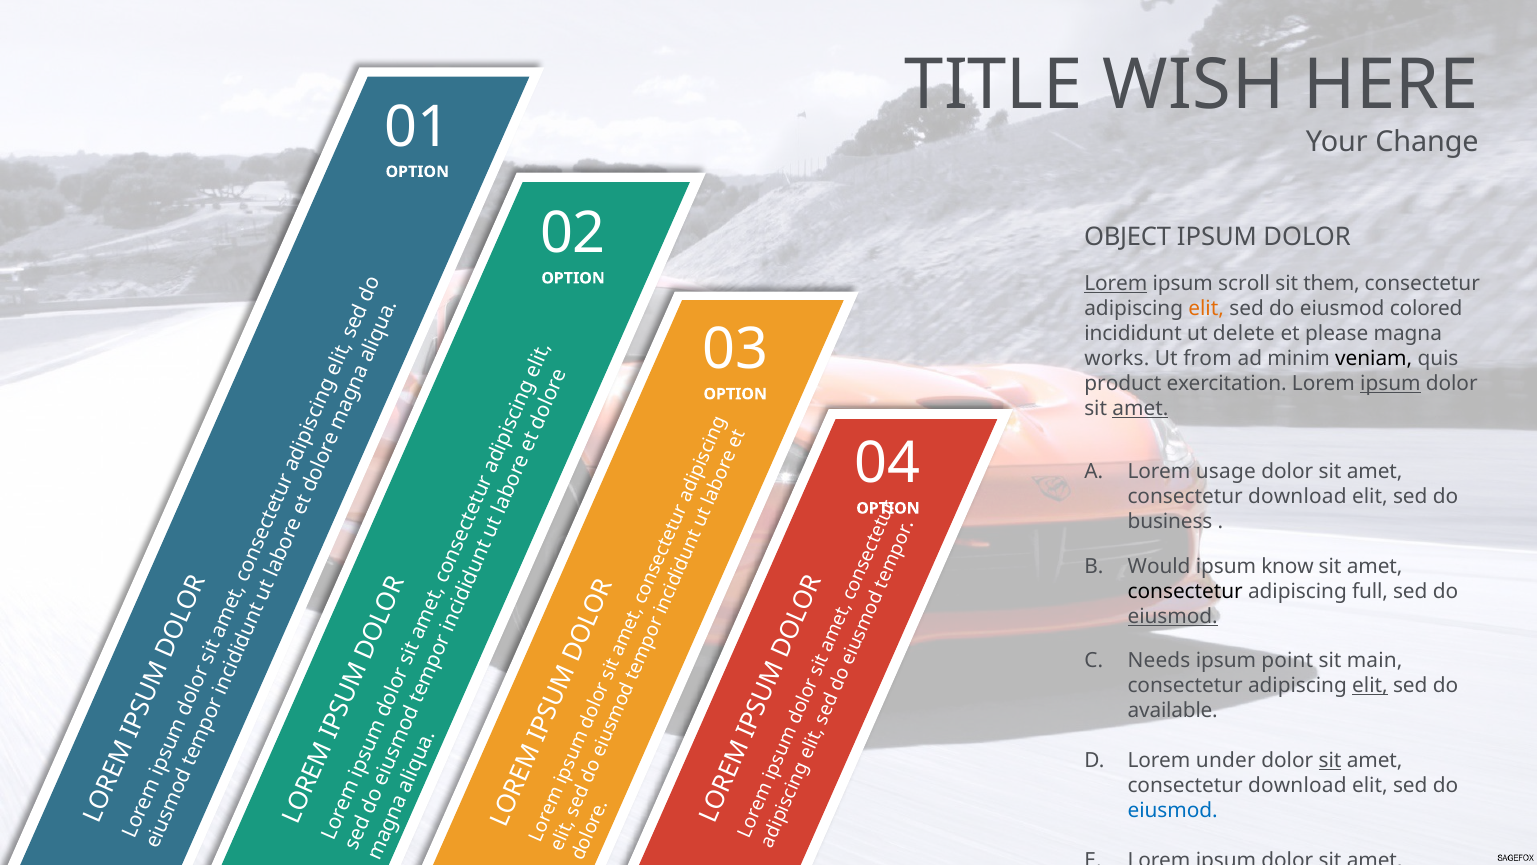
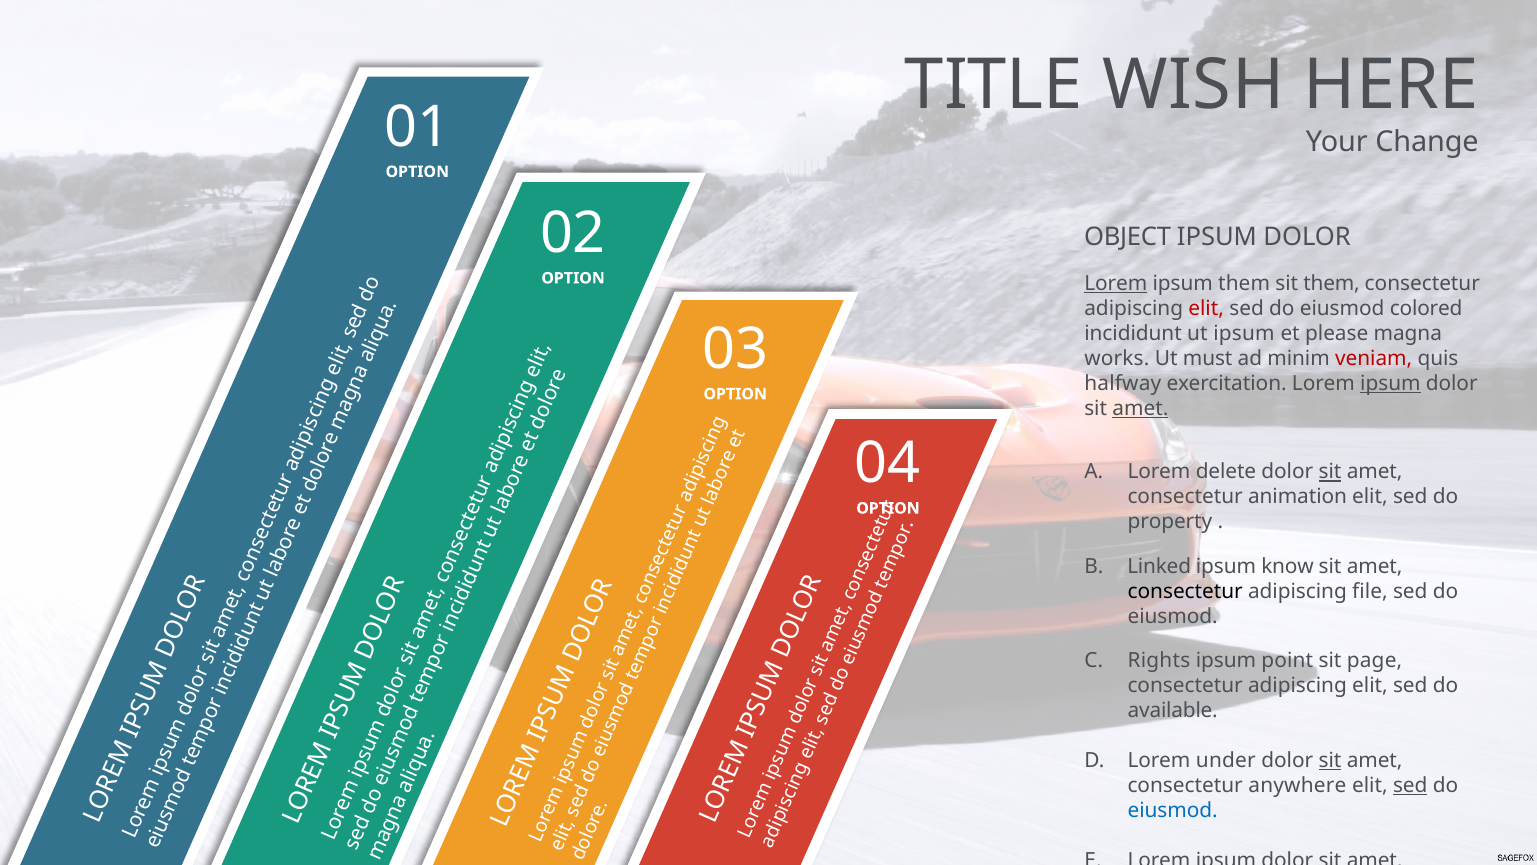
ipsum scroll: scroll -> them
elit at (1206, 308) colour: orange -> red
ut delete: delete -> ipsum
from: from -> must
veniam colour: black -> red
product: product -> halfway
usage: usage -> delete
sit at (1330, 472) underline: none -> present
download at (1297, 497): download -> animation
business: business -> property
Would: Would -> Linked
full: full -> file
eiusmod at (1173, 616) underline: present -> none
Needs: Needs -> Rights
main: main -> page
elit at (1370, 685) underline: present -> none
download at (1297, 785): download -> anywhere
sed at (1410, 785) underline: none -> present
